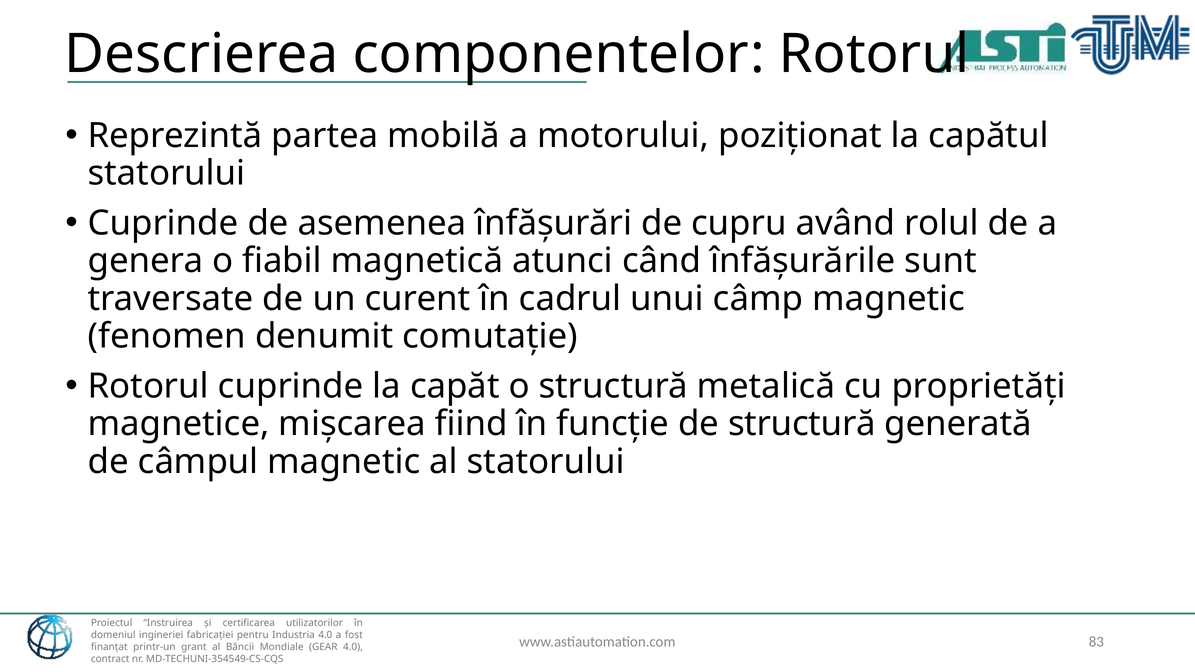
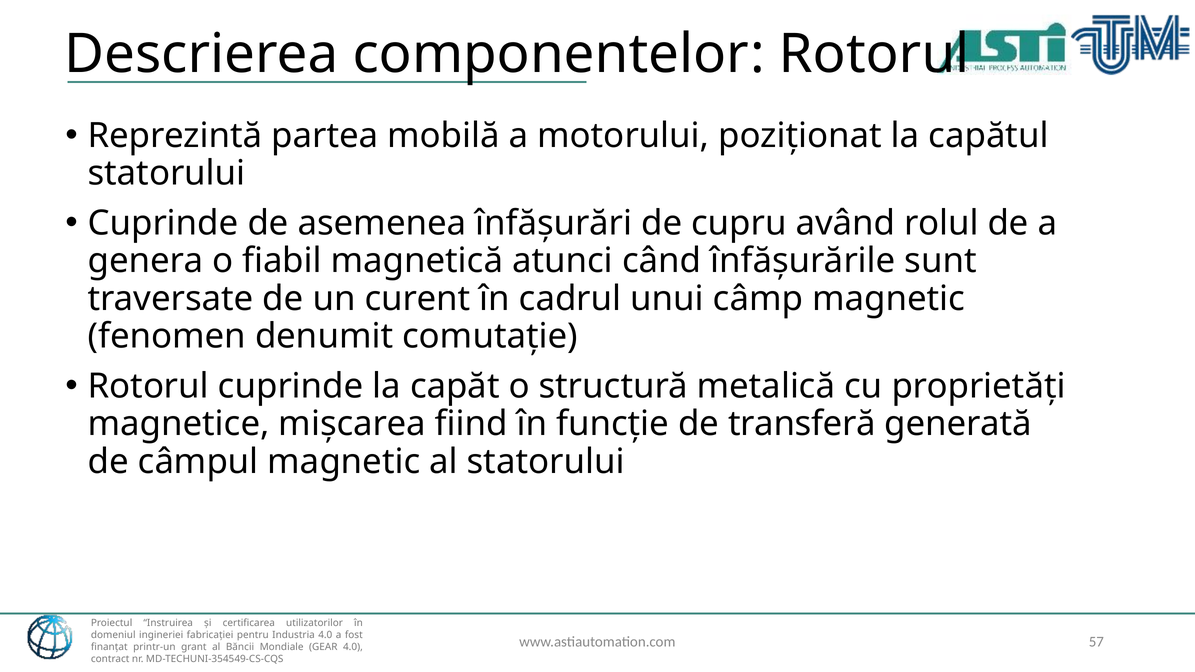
de structură: structură -> transferă
83: 83 -> 57
